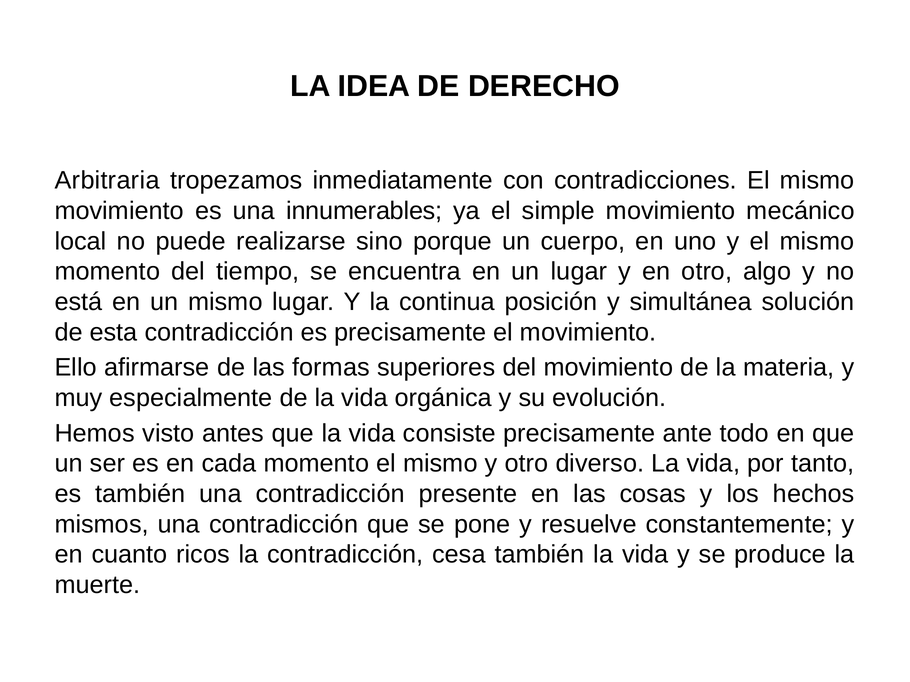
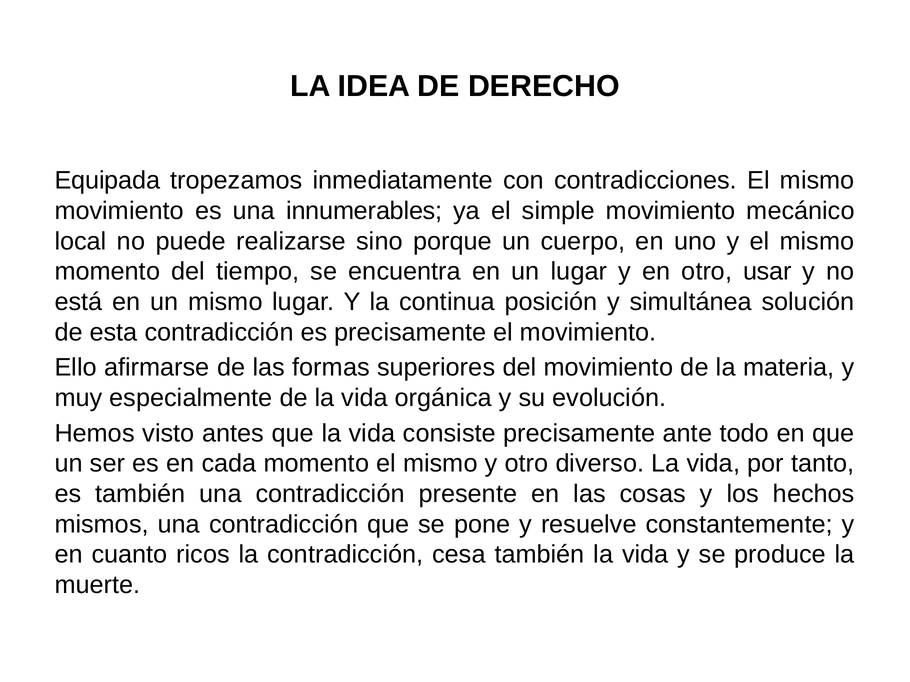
Arbitraria: Arbitraria -> Equipada
algo: algo -> usar
